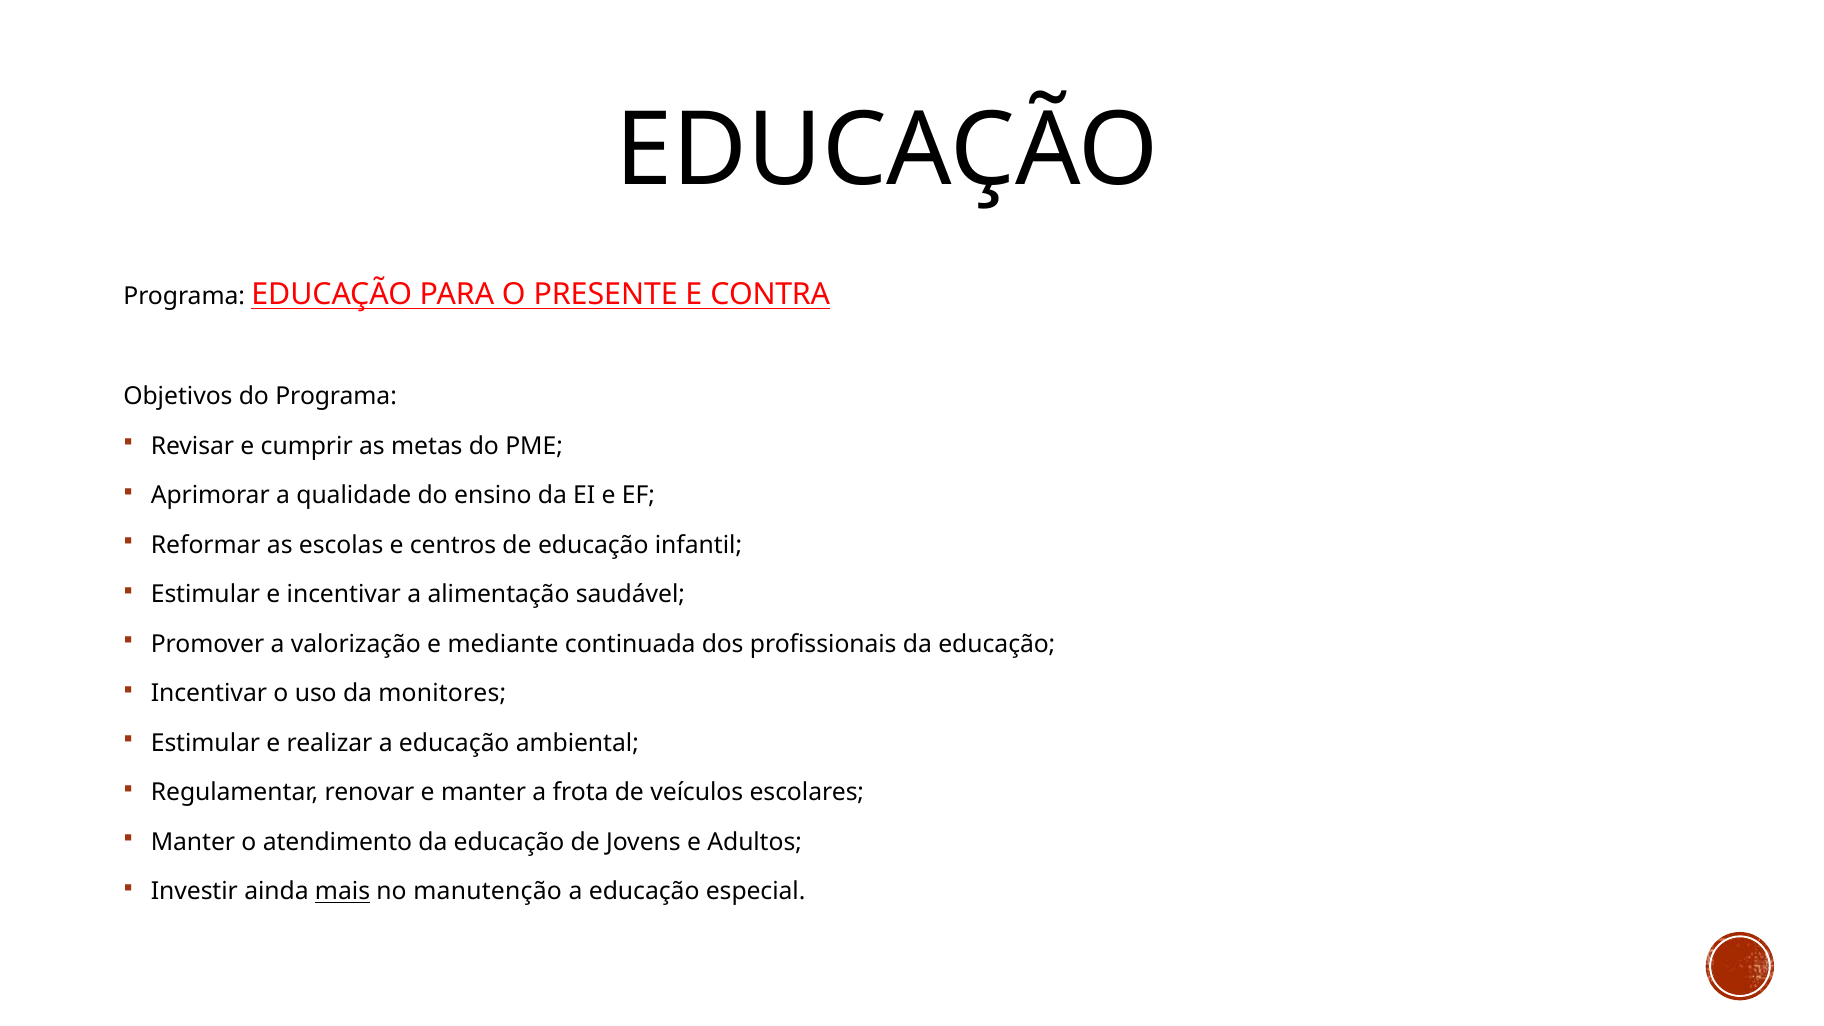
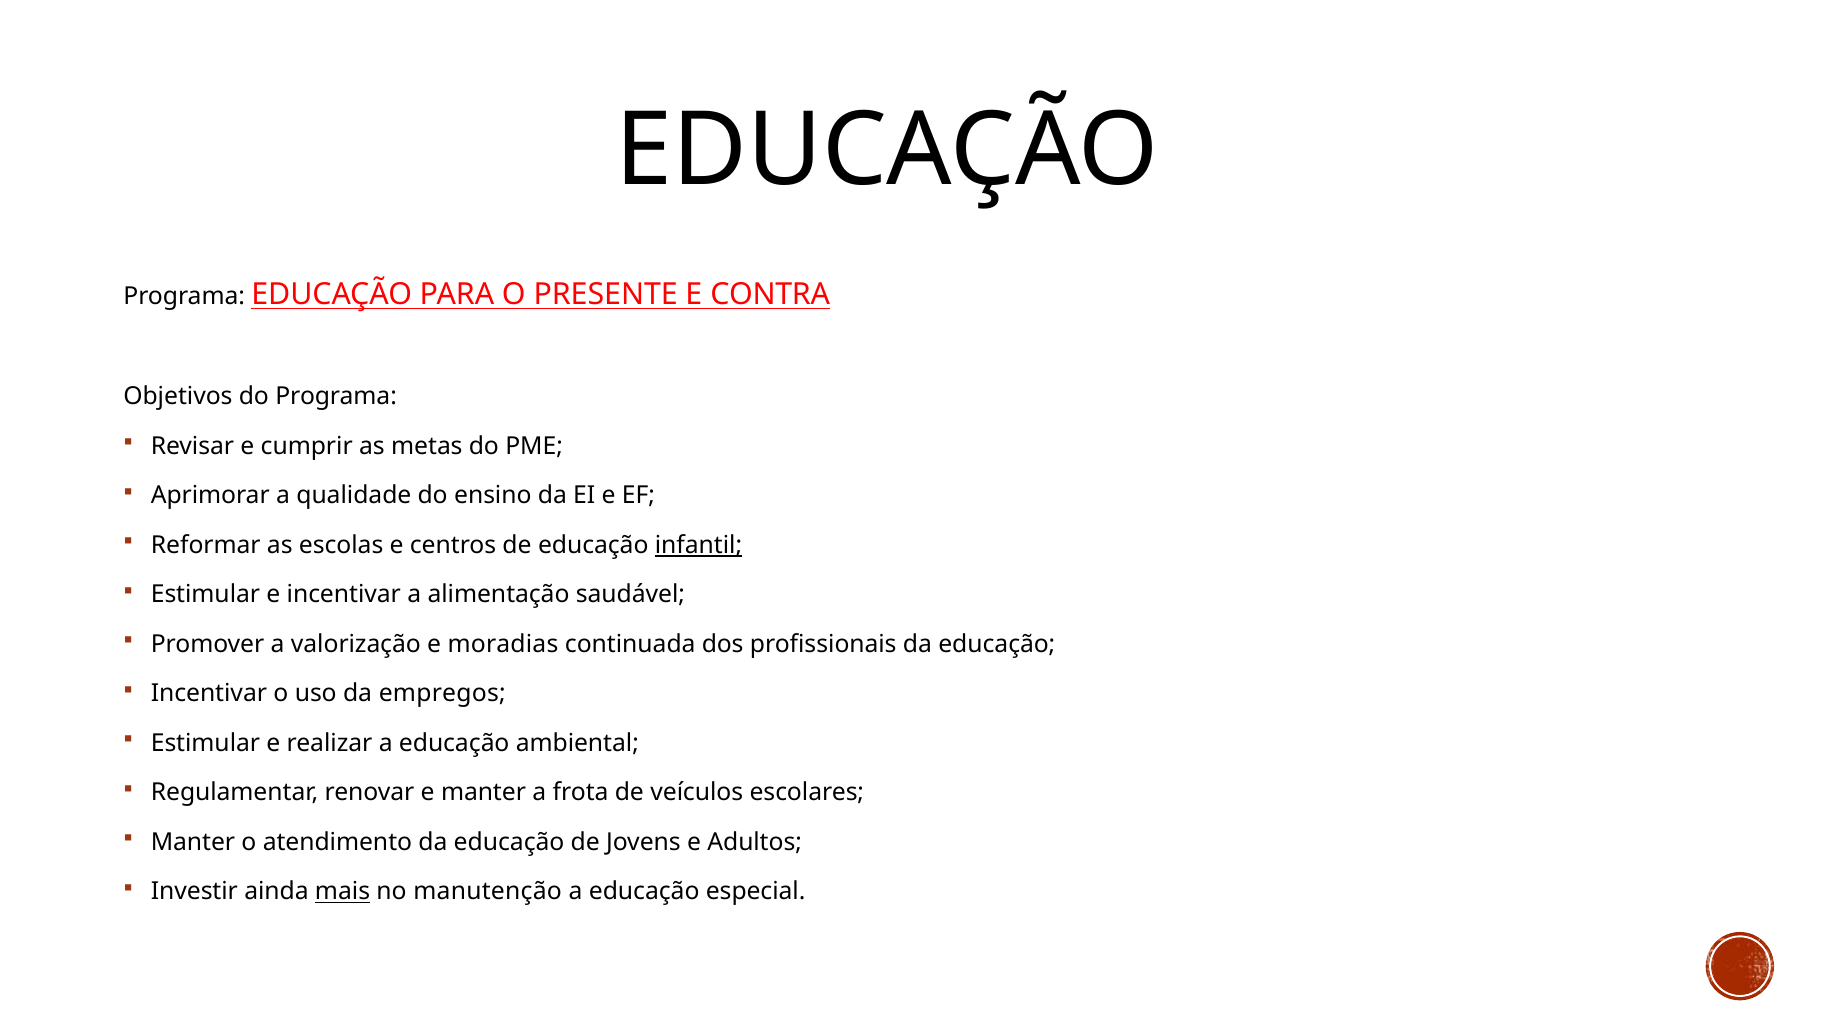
infantil underline: none -> present
mediante: mediante -> moradias
monitores: monitores -> empregos
